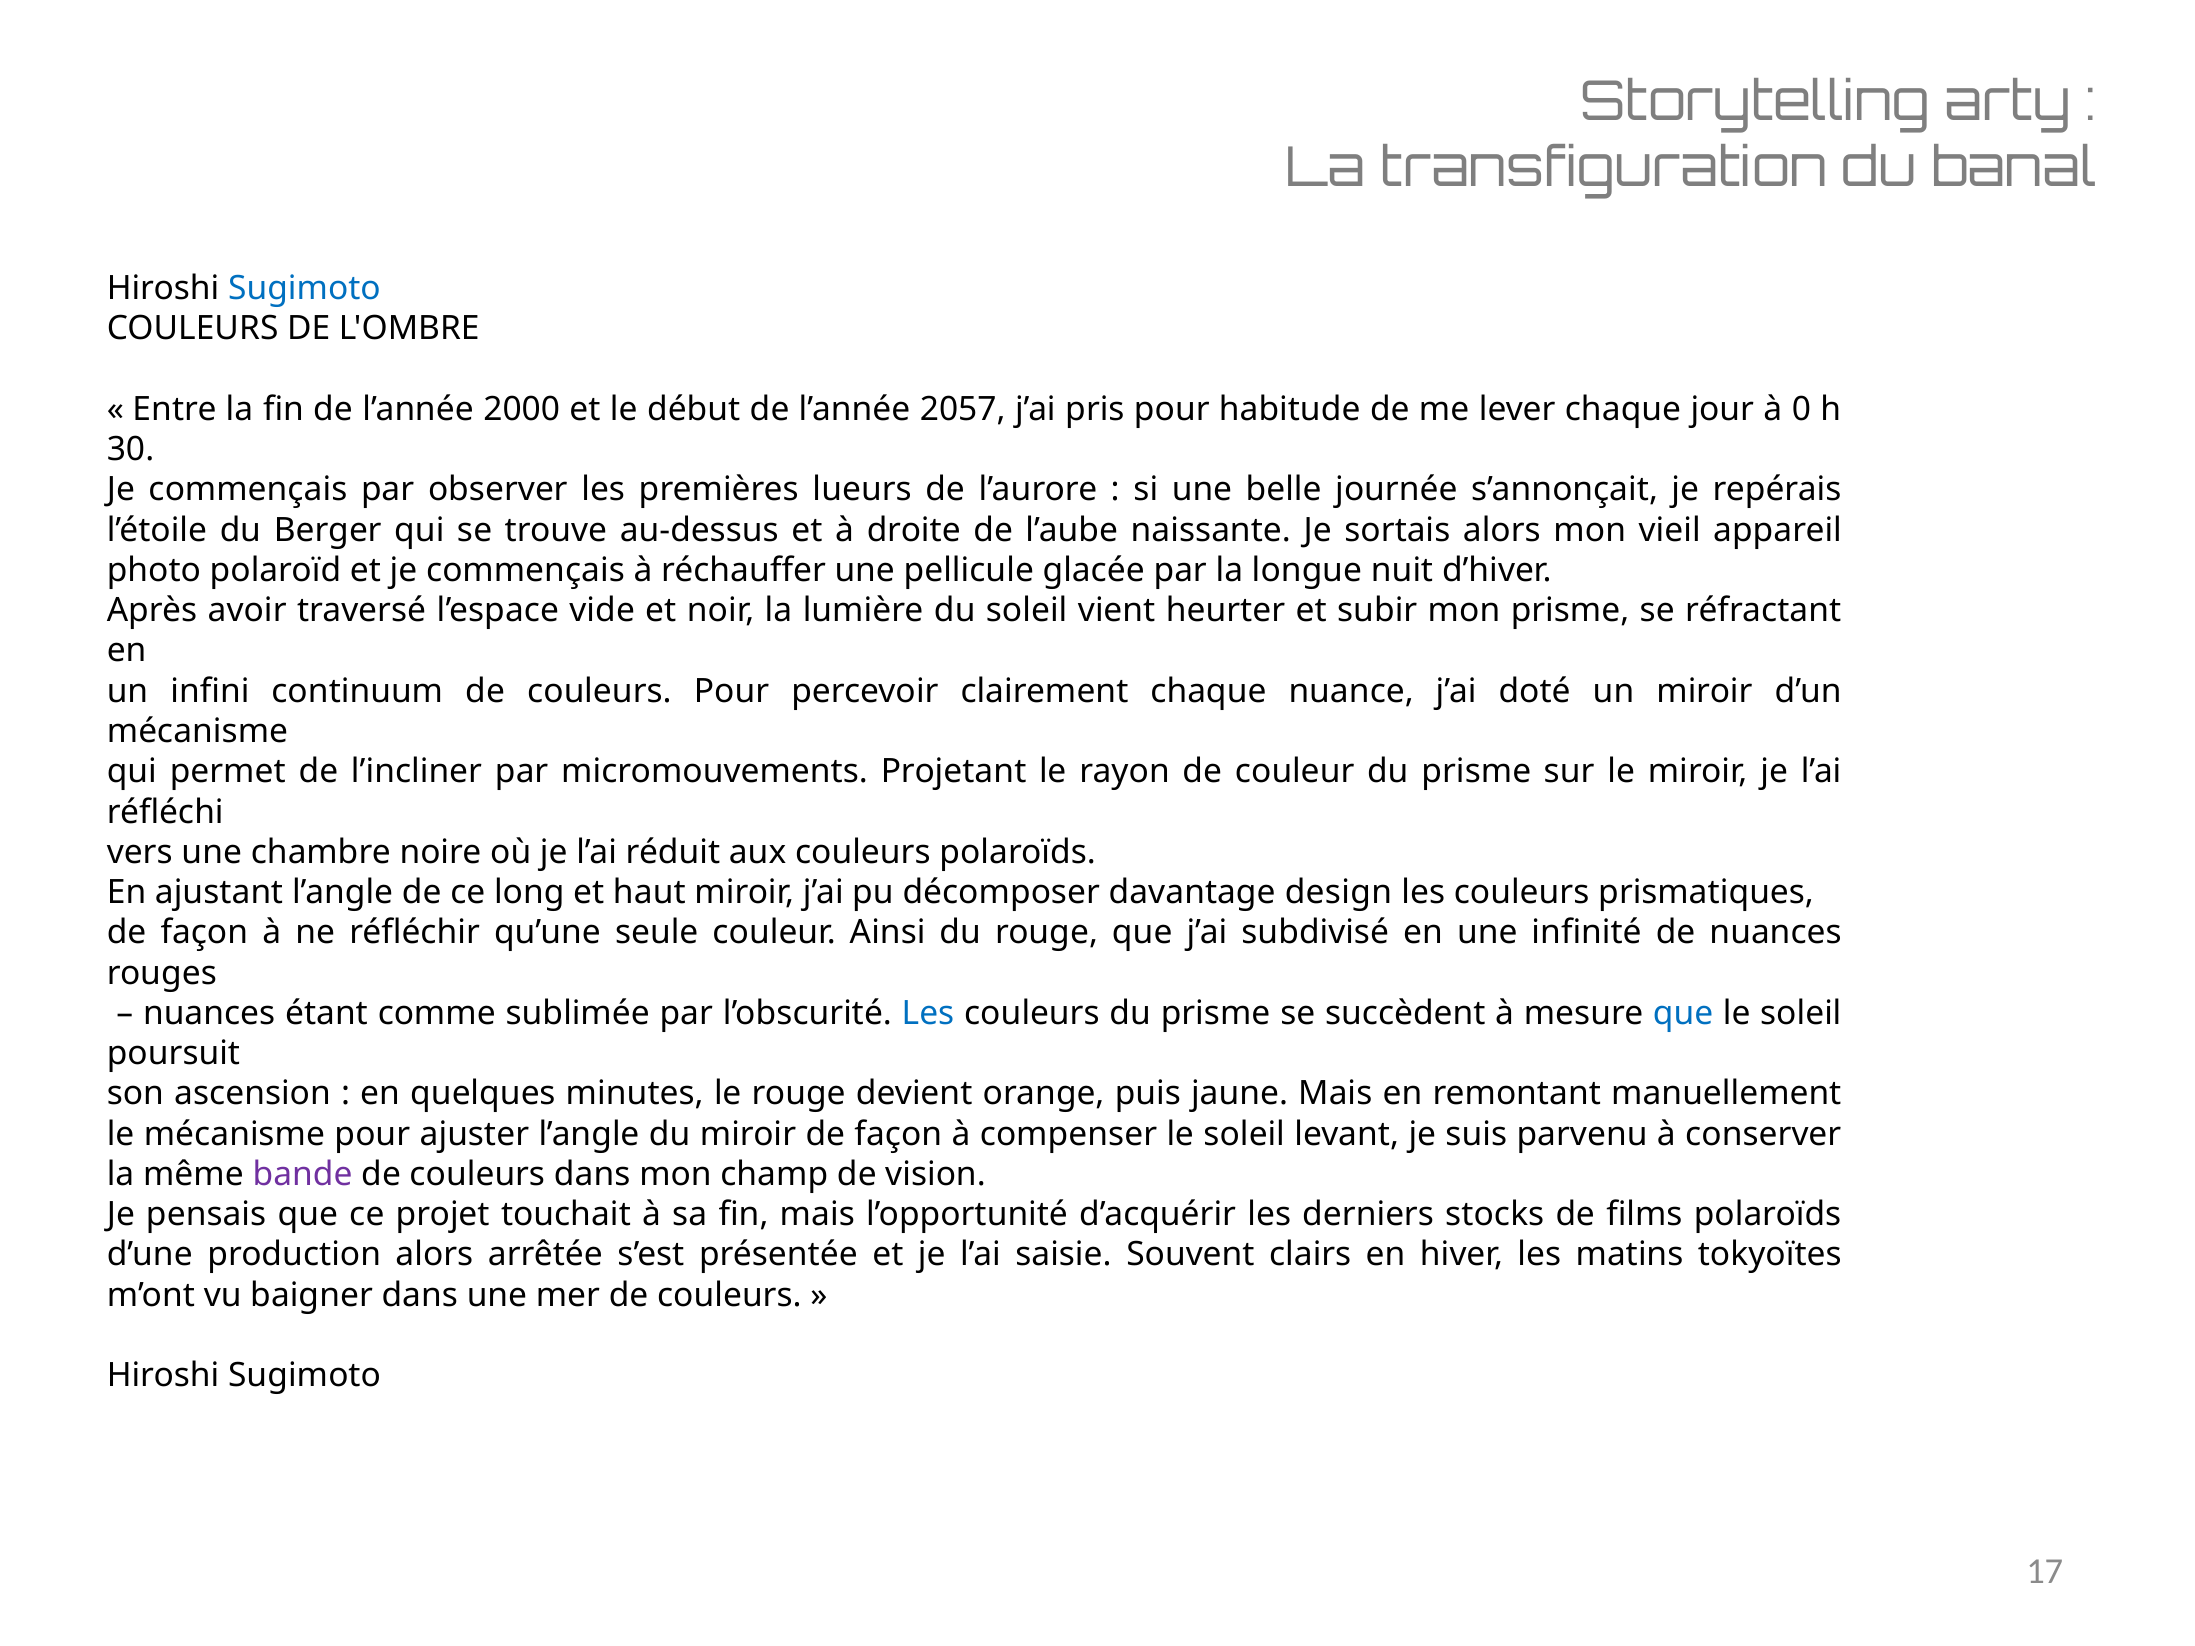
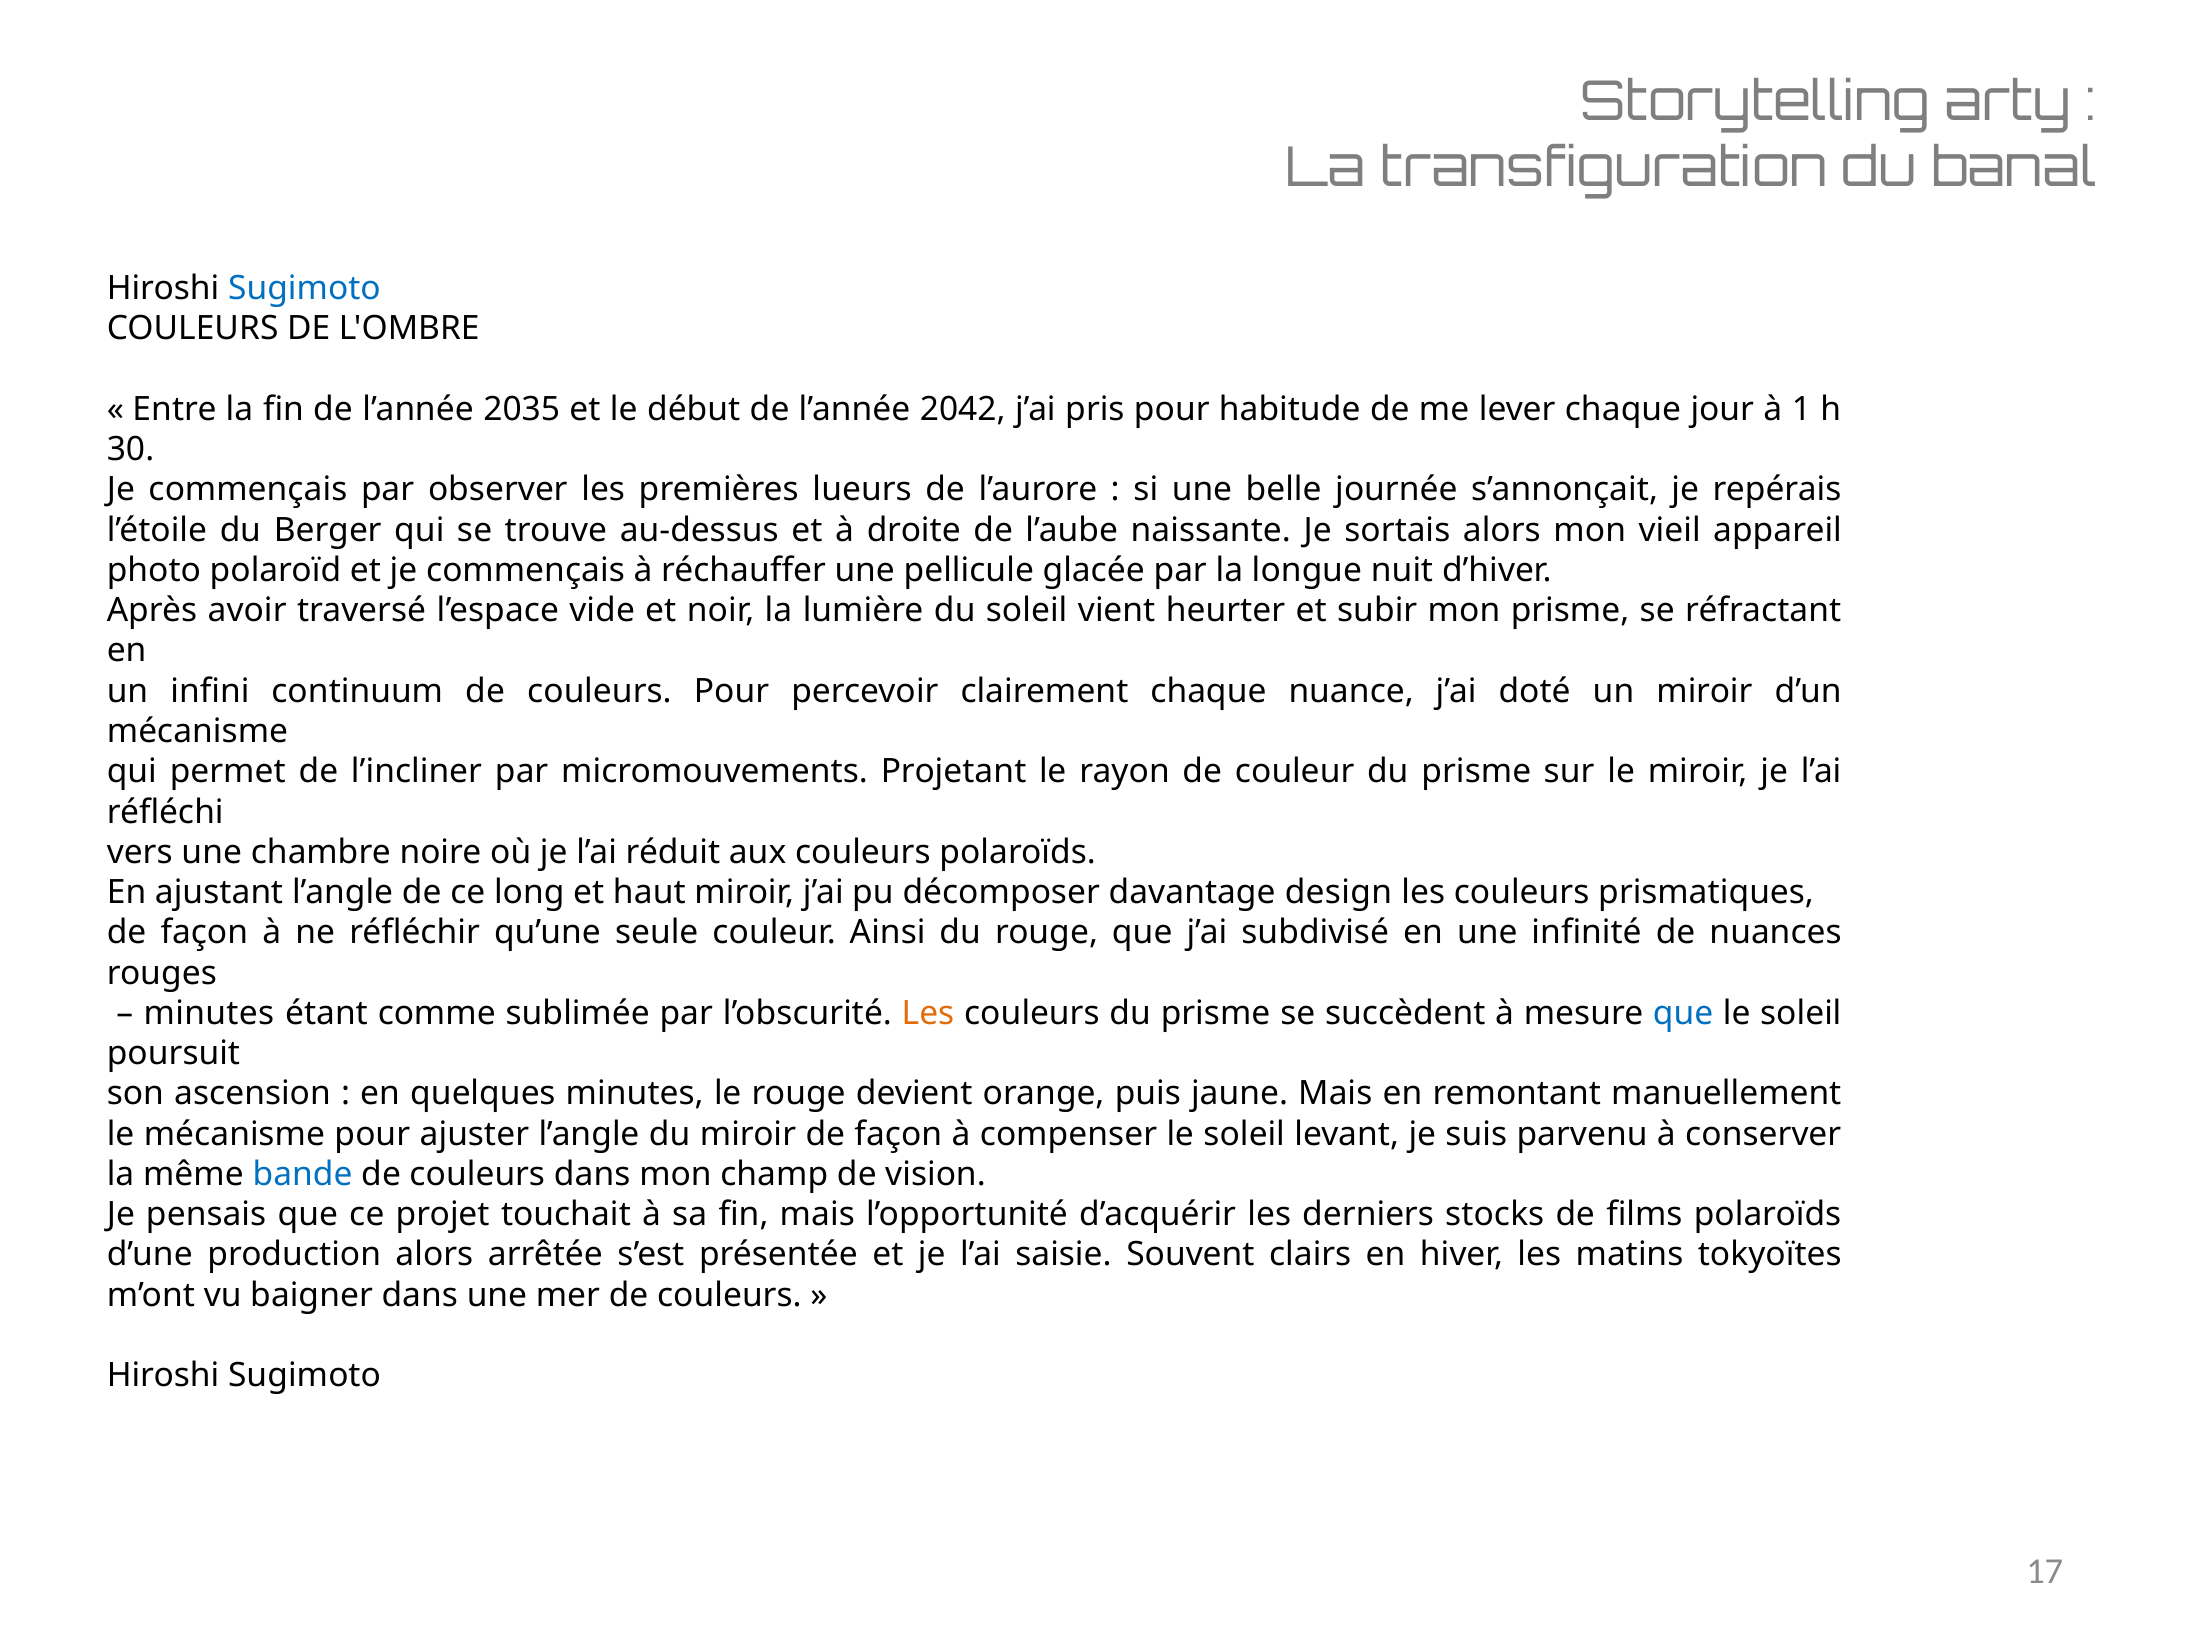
2000: 2000 -> 2035
2057: 2057 -> 2042
0: 0 -> 1
nuances at (209, 1013): nuances -> minutes
Les at (928, 1013) colour: blue -> orange
bande colour: purple -> blue
